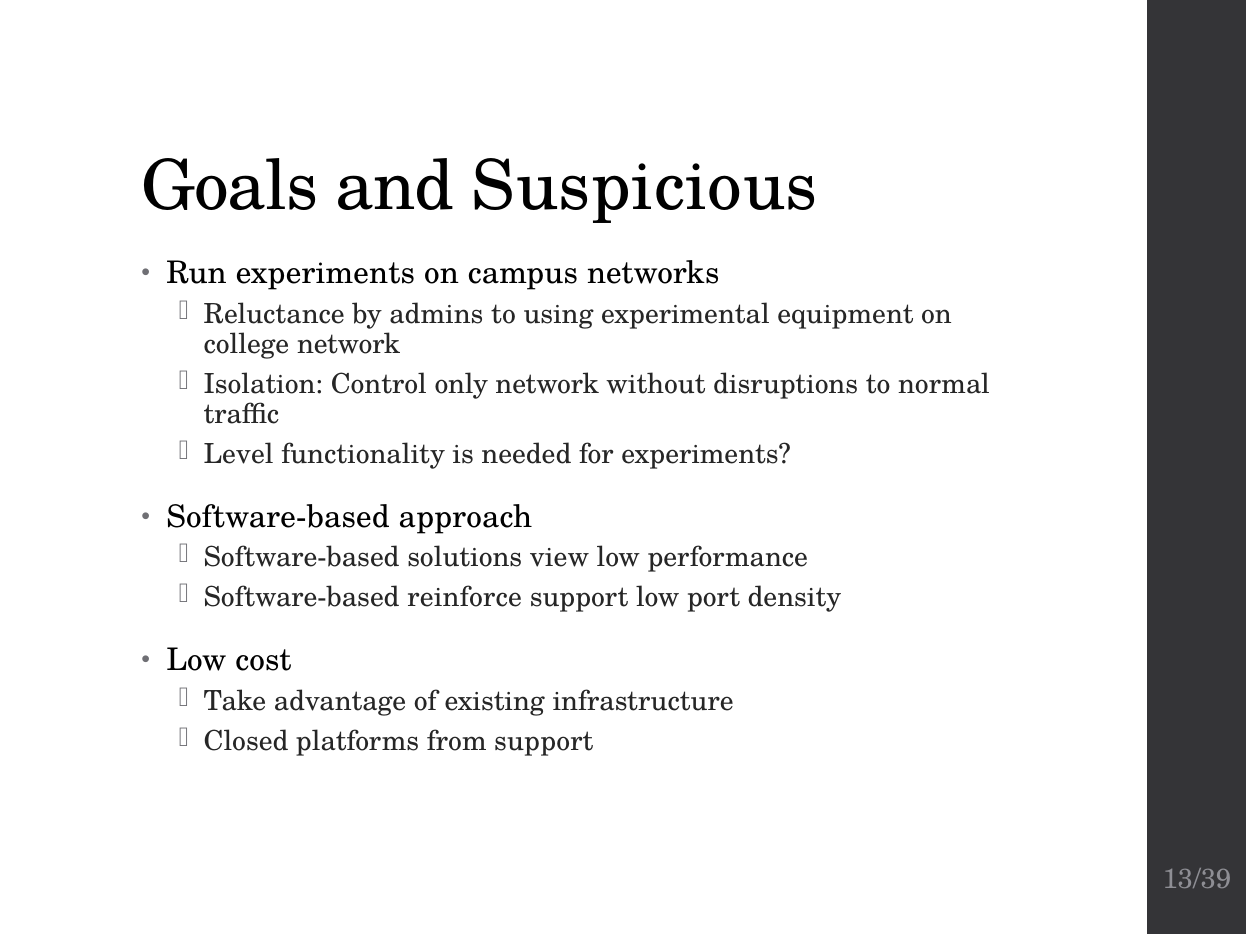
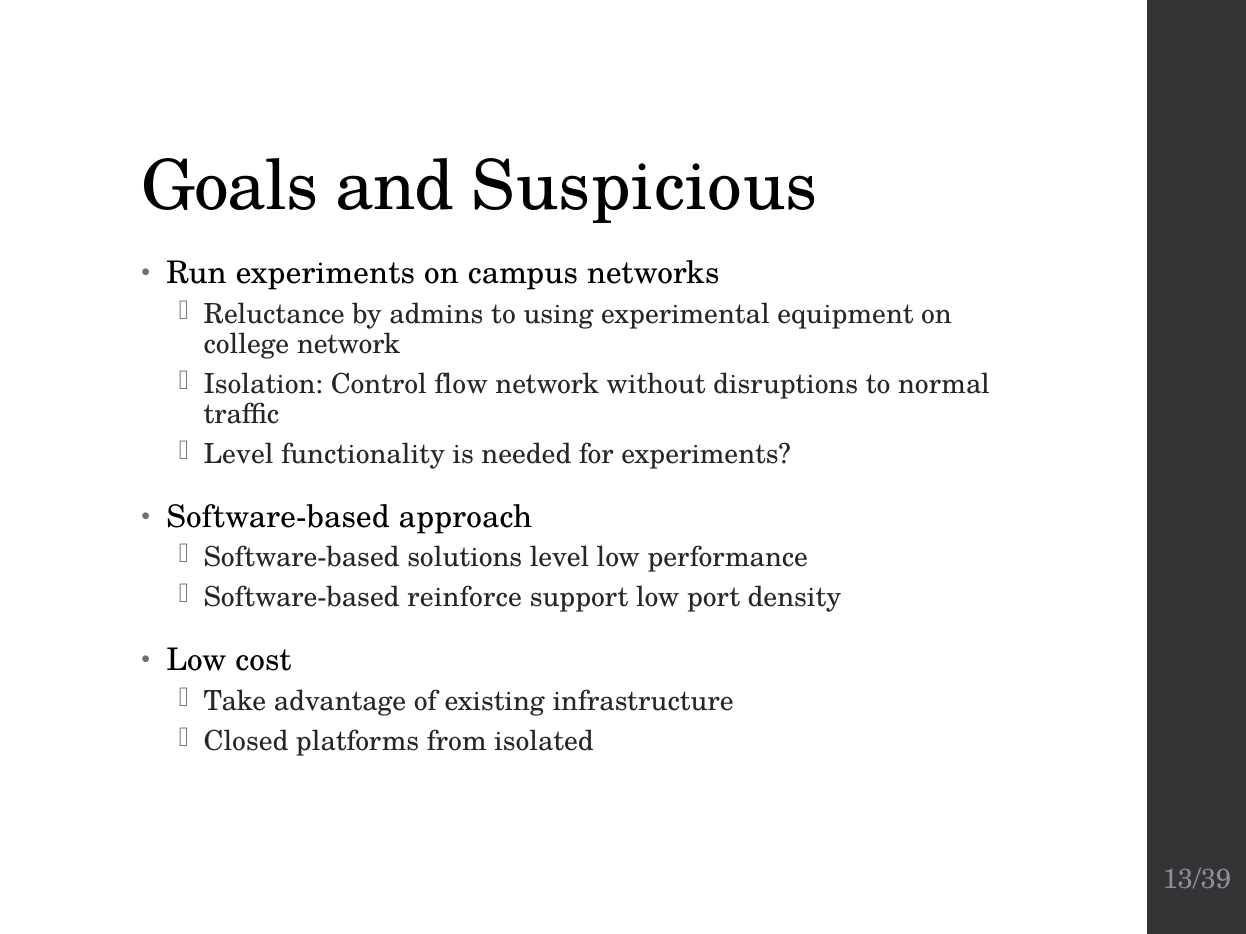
only: only -> flow
solutions view: view -> level
from support: support -> isolated
